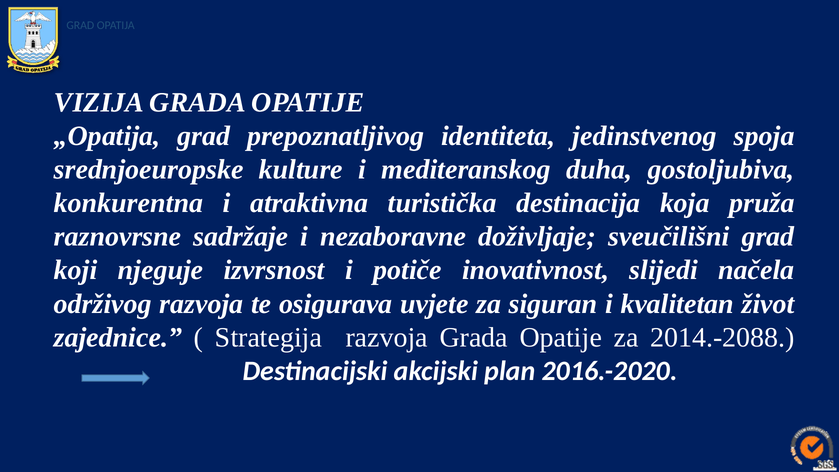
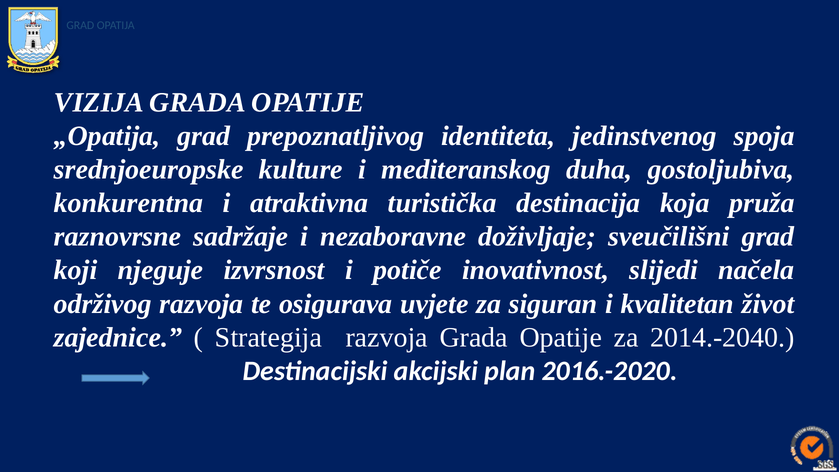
2014.-2088: 2014.-2088 -> 2014.-2040
